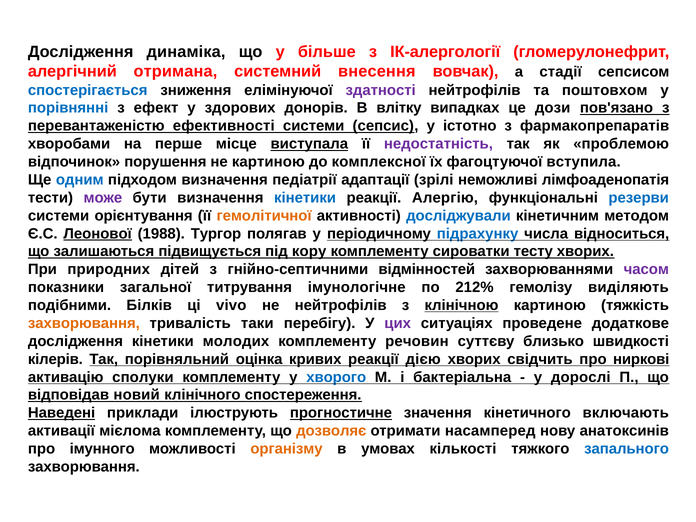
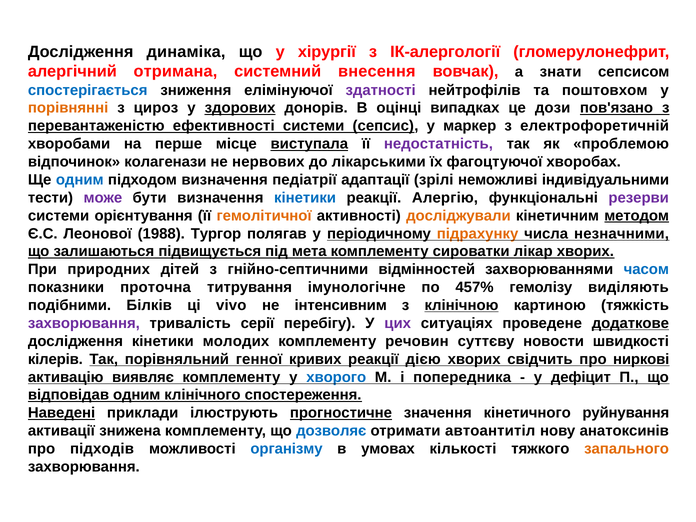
більше: більше -> хірургії
стадії: стадії -> знати
порівнянні colour: blue -> orange
ефект: ефект -> цироз
здорових underline: none -> present
влітку: влітку -> оцінці
істотно: істотно -> маркер
фармакопрепаратів: фармакопрепаратів -> електрофоретичній
порушення: порушення -> колагенази
не картиною: картиною -> нервових
комплексної: комплексної -> лікарськими
вступила: вступила -> хворобах
лімфоаденопатія: лімфоаденопатія -> індивідуальними
резерви colour: blue -> purple
досліджували colour: blue -> orange
методом underline: none -> present
Леонової underline: present -> none
підрахунку colour: blue -> orange
відноситься: відноситься -> незначними
кору: кору -> мета
тесту: тесту -> лікар
часом colour: purple -> blue
загальної: загальної -> проточна
212%: 212% -> 457%
не нейтрофілів: нейтрофілів -> інтенсивним
захворювання at (84, 323) colour: orange -> purple
таки: таки -> серії
додаткове underline: none -> present
близько: близько -> новости
оцінка: оцінка -> генної
сполуки: сполуки -> виявляє
бактеріальна: бактеріальна -> попередника
дорослі: дорослі -> дефіцит
відповідав новий: новий -> одним
включають: включають -> руйнування
мієлома: мієлома -> знижена
дозволяє colour: orange -> blue
насамперед: насамперед -> автоантитіл
імунного: імунного -> підходів
організму colour: orange -> blue
запального colour: blue -> orange
